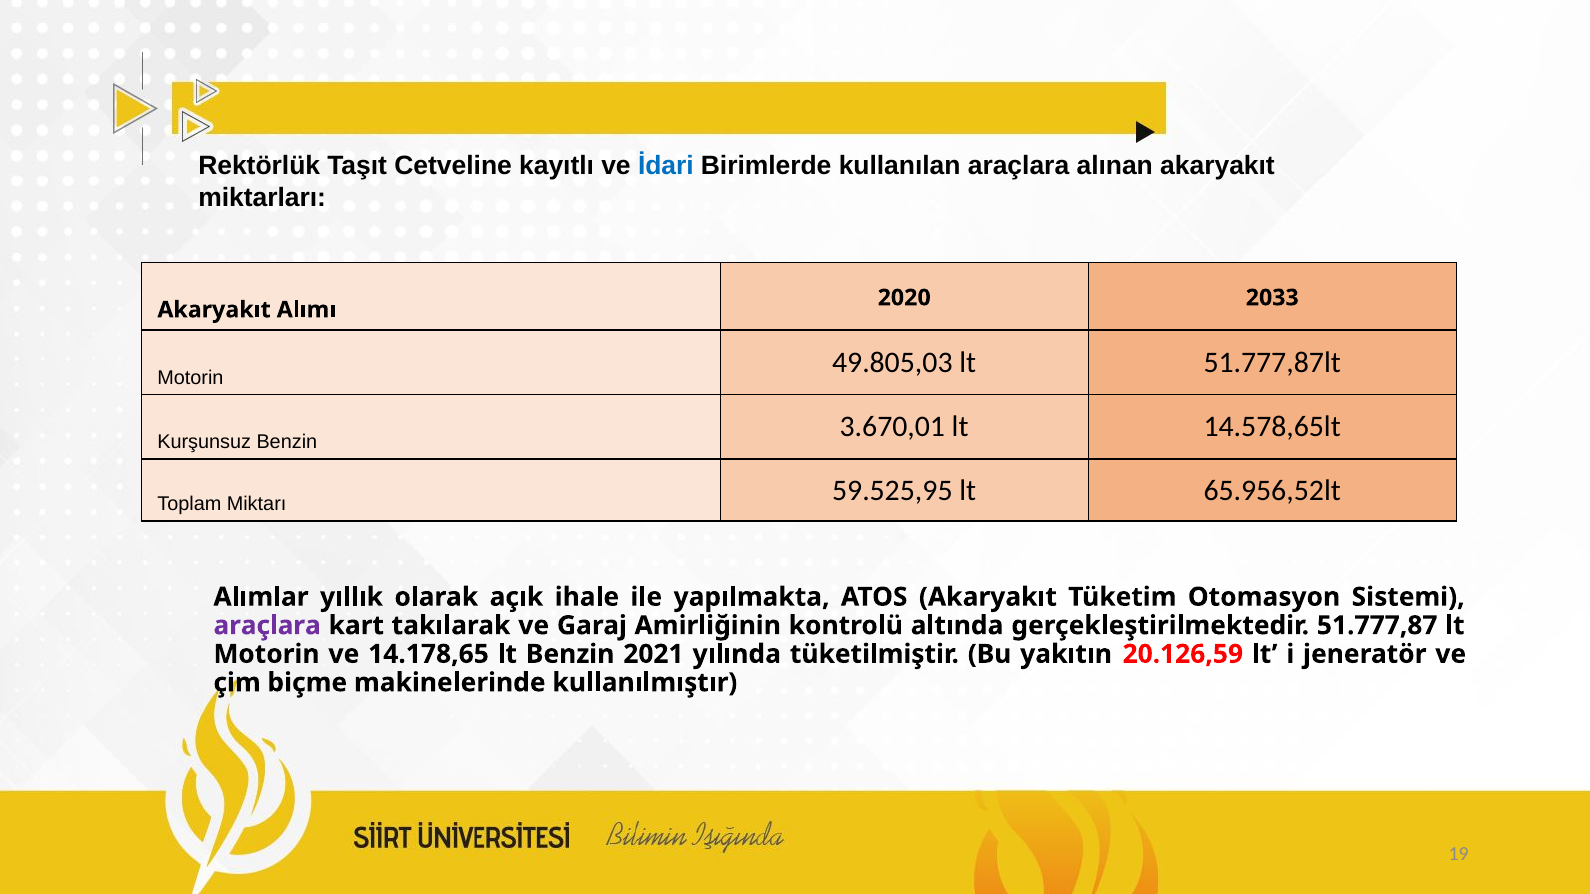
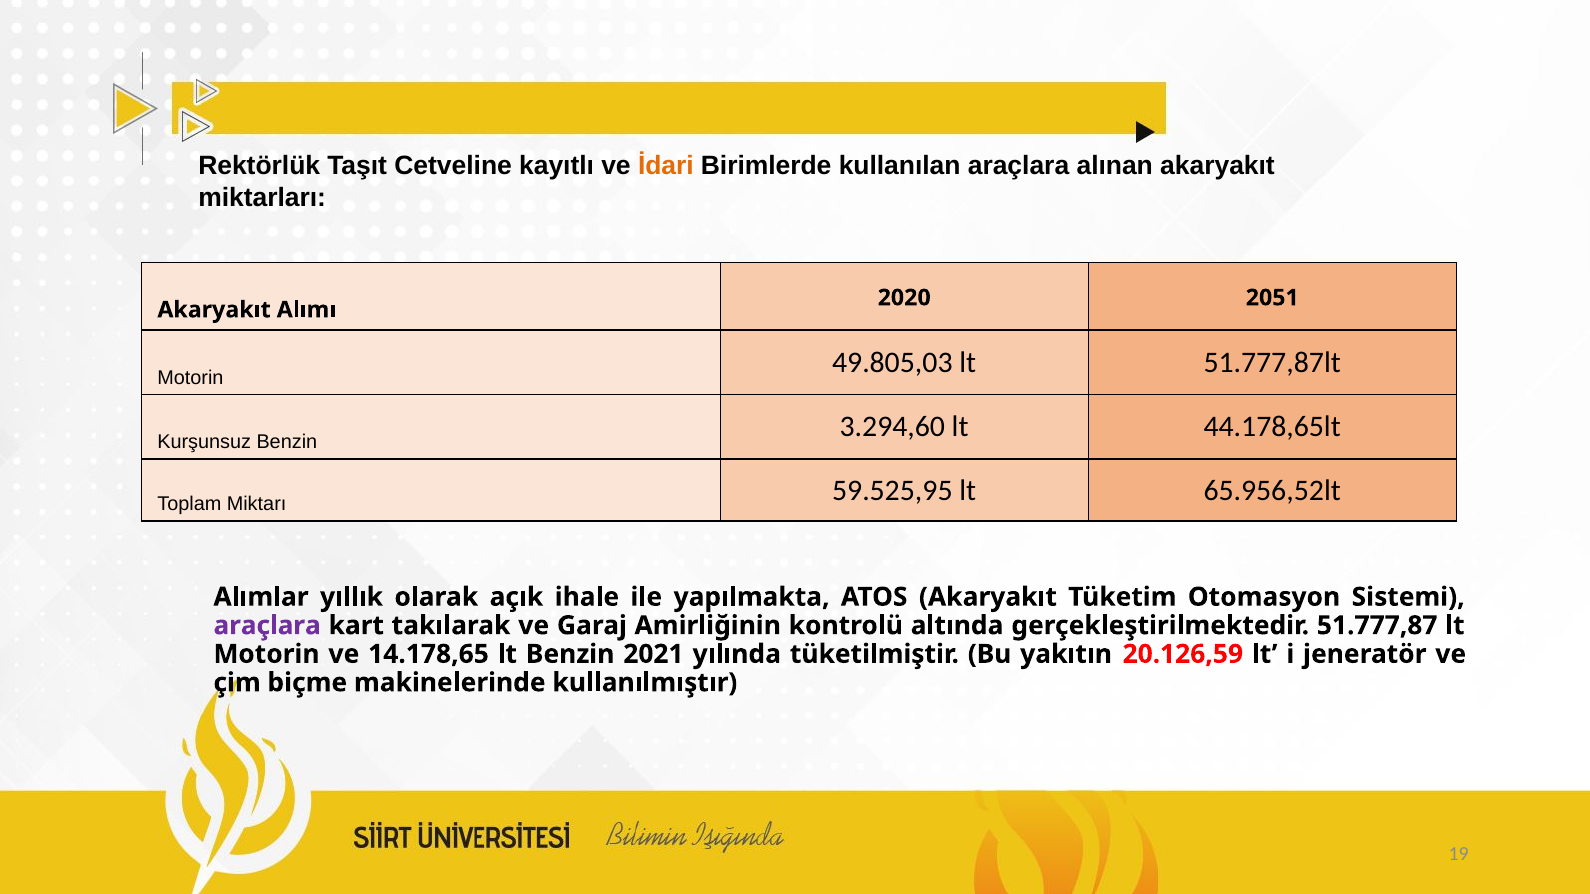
İdari colour: blue -> orange
2033: 2033 -> 2051
3.670,01: 3.670,01 -> 3.294,60
14.578,65lt: 14.578,65lt -> 44.178,65lt
